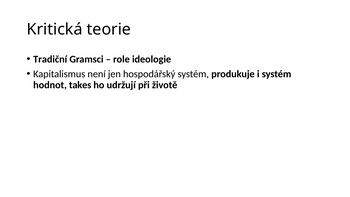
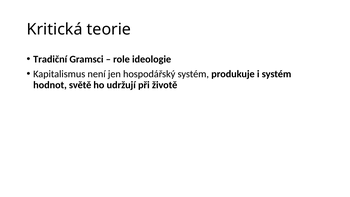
takes: takes -> světě
